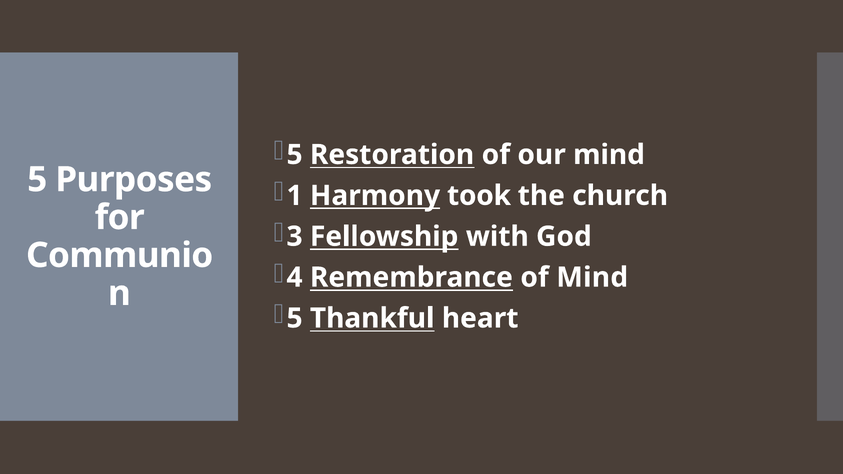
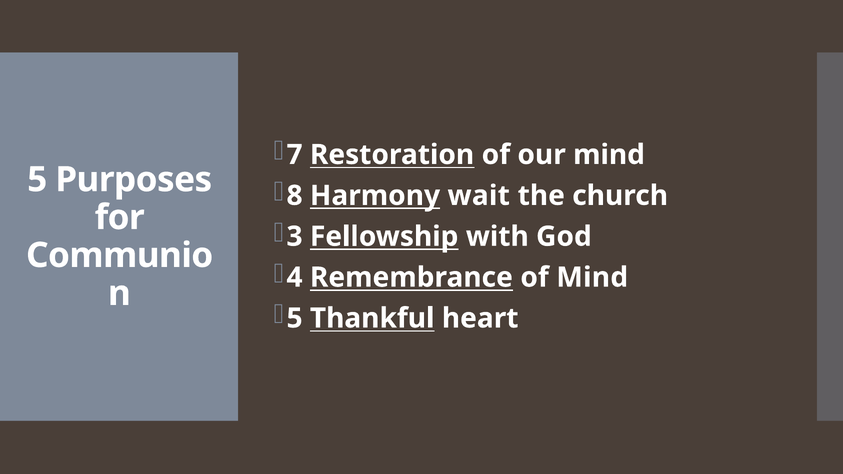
5 at (295, 155): 5 -> 7
1: 1 -> 8
took: took -> wait
